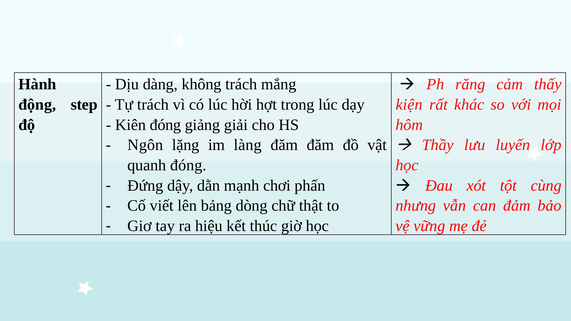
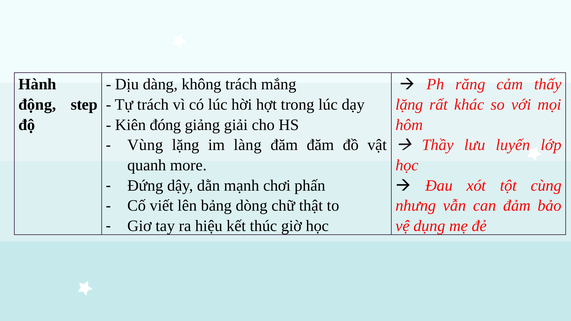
kiện at (409, 105): kiện -> lặng
Ngôn: Ngôn -> Vùng
quanh đóng: đóng -> more
vững: vững -> dụng
